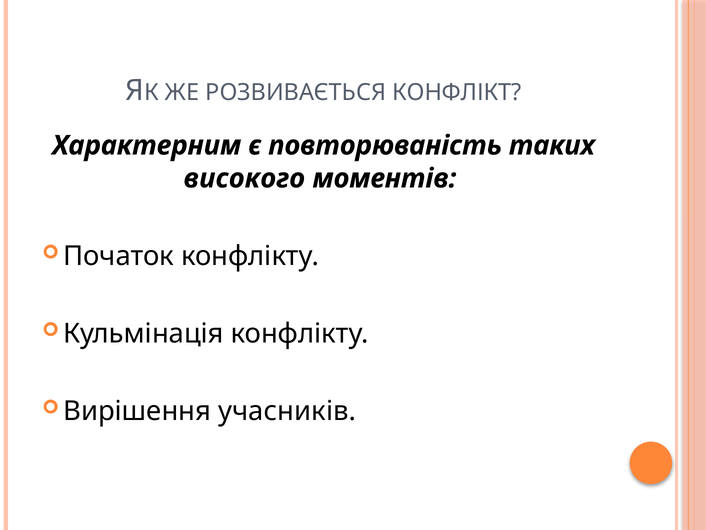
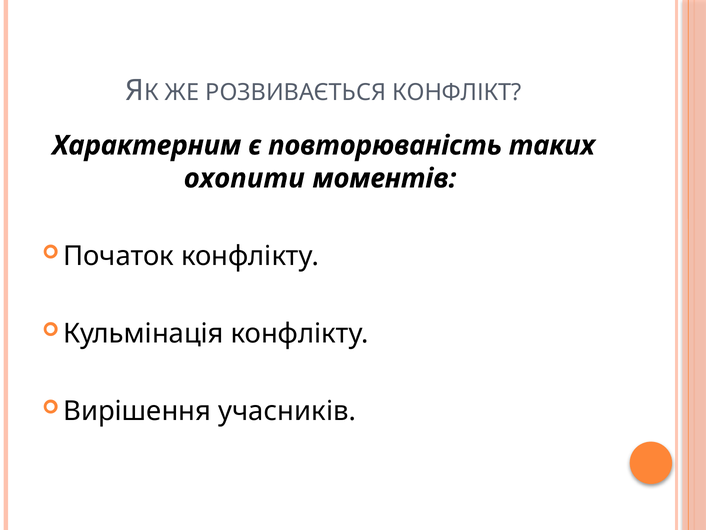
високого: високого -> охопити
